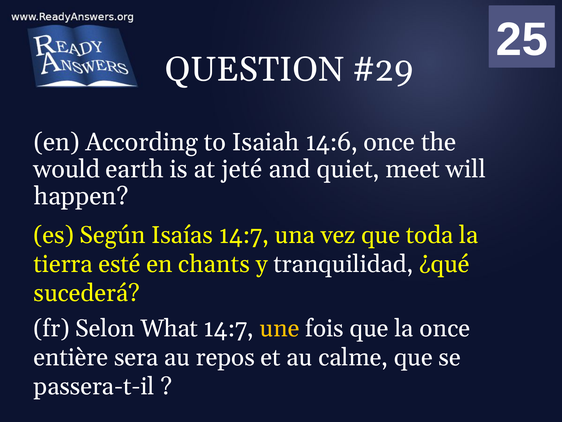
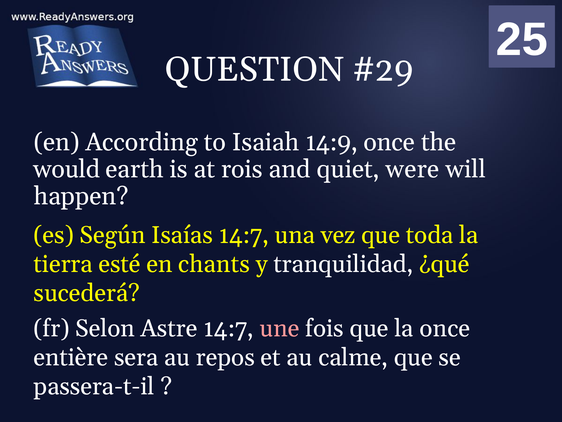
14:6: 14:6 -> 14:9
jeté: jeté -> rois
meet: meet -> were
What: What -> Astre
une colour: yellow -> pink
